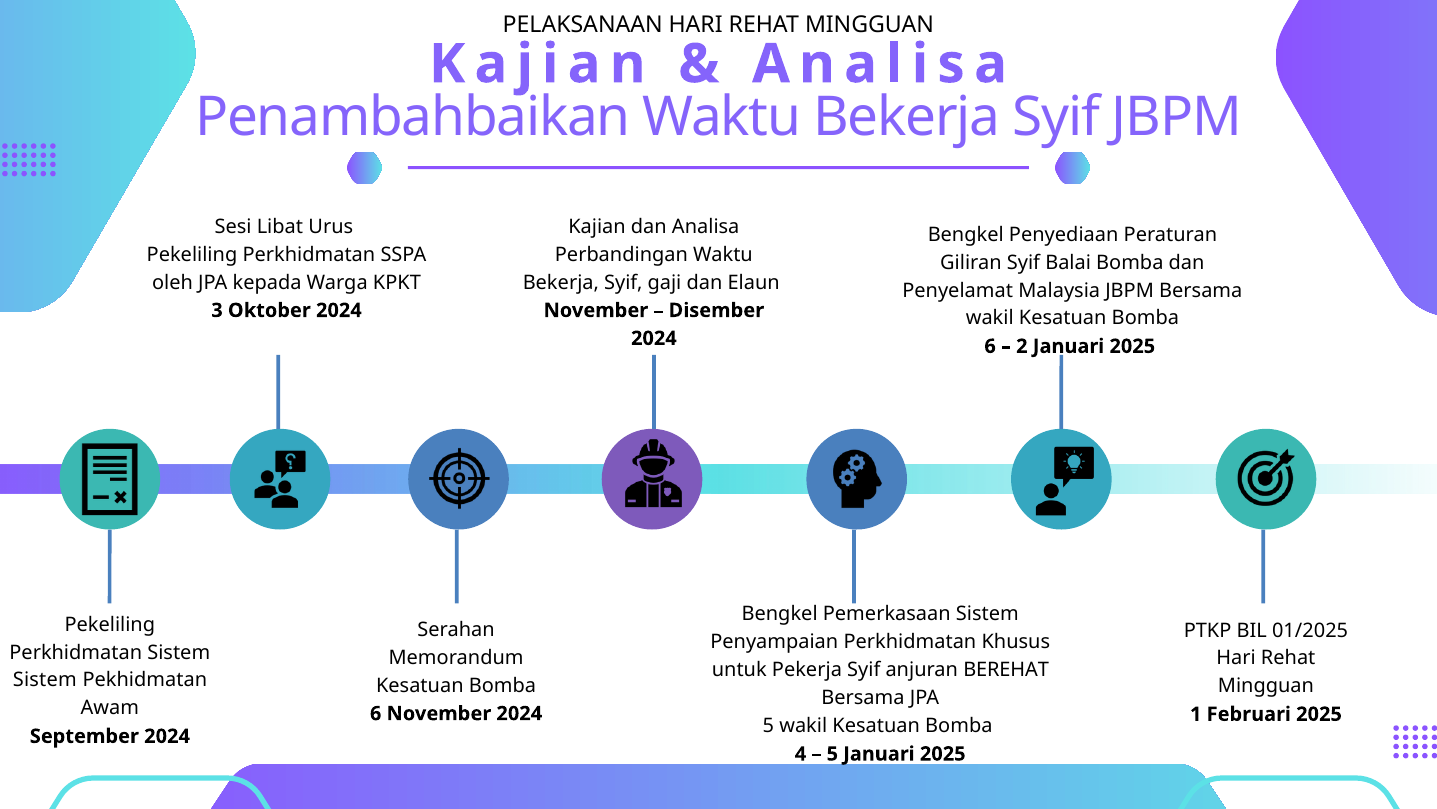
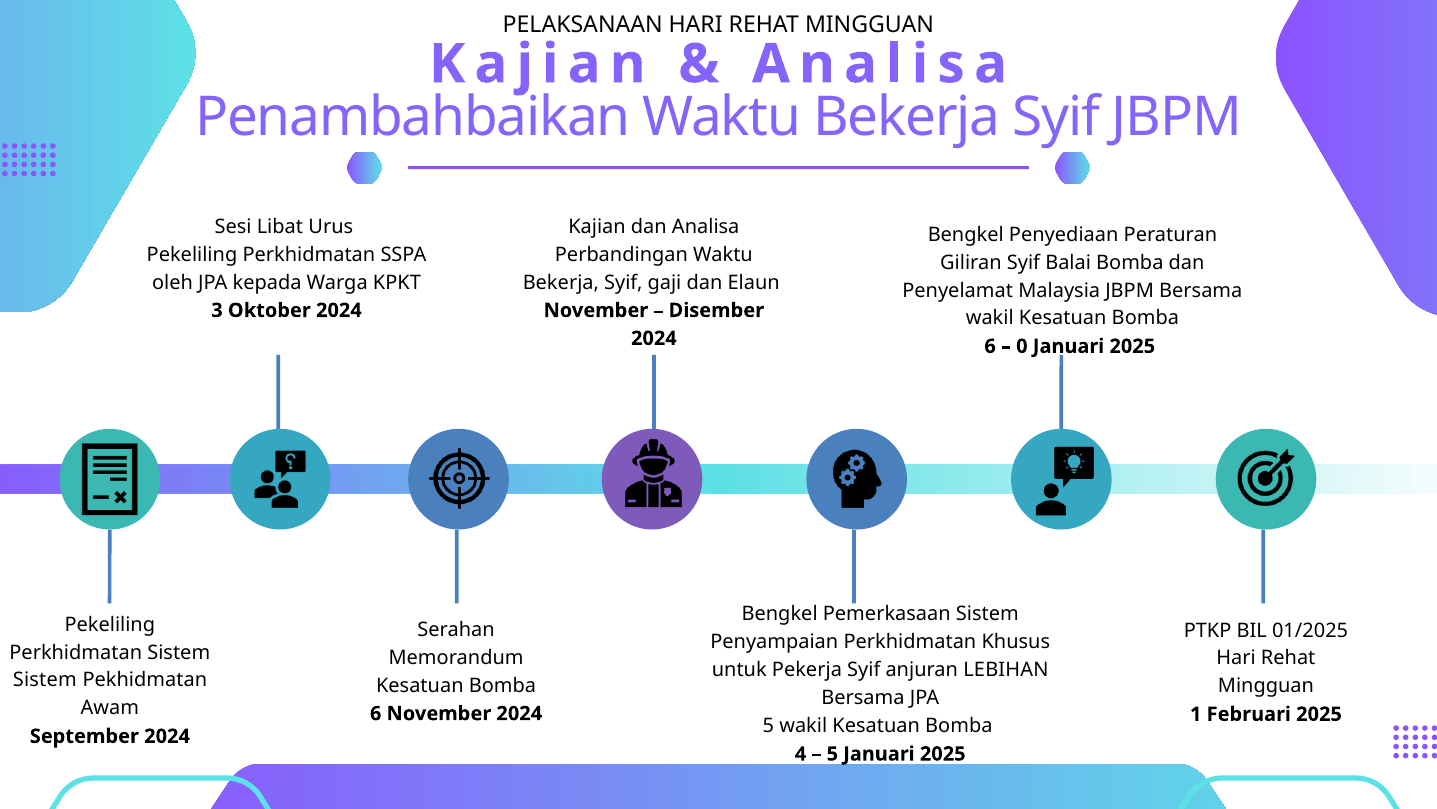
2: 2 -> 0
BEREHAT: BEREHAT -> LEBIHAN
